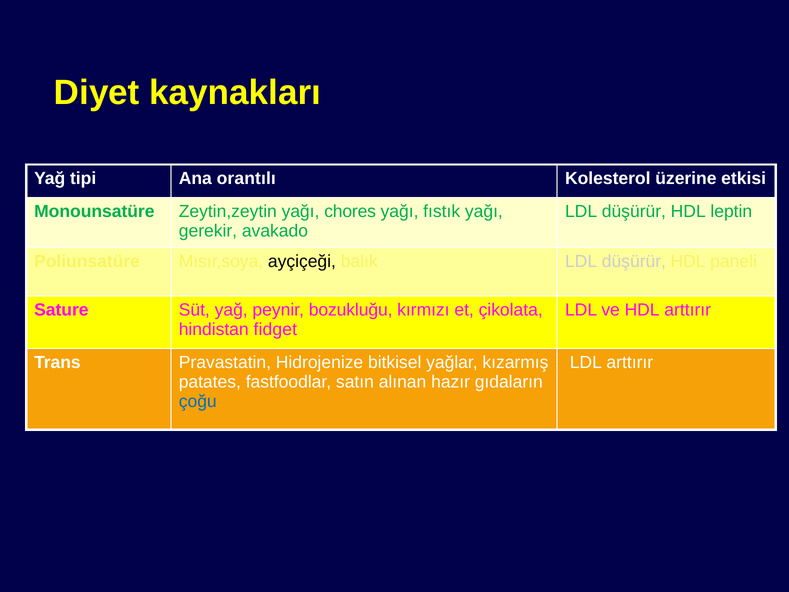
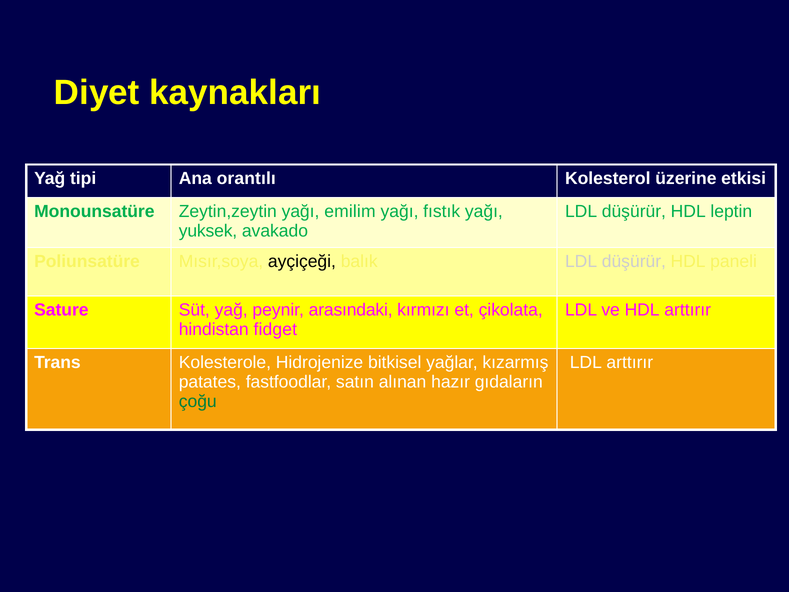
chores: chores -> emilim
gerekir: gerekir -> yuksek
bozukluğu: bozukluğu -> arasındaki
Pravastatin: Pravastatin -> Kolesterole
çoğu colour: blue -> green
